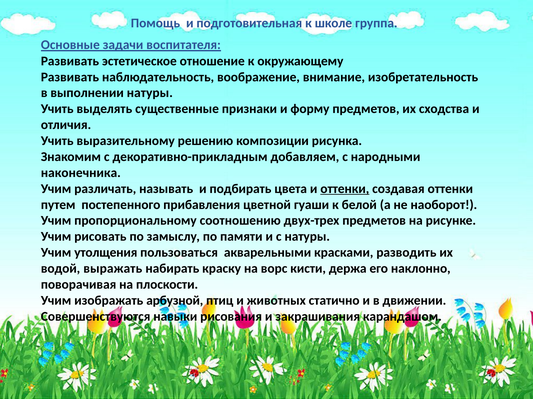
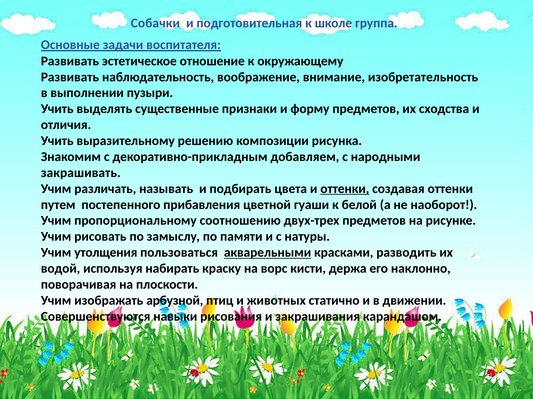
Помощь: Помощь -> Собачки
выполнении натуры: натуры -> пузыри
наконечника: наконечника -> закрашивать
акварельными underline: none -> present
выражать: выражать -> используя
